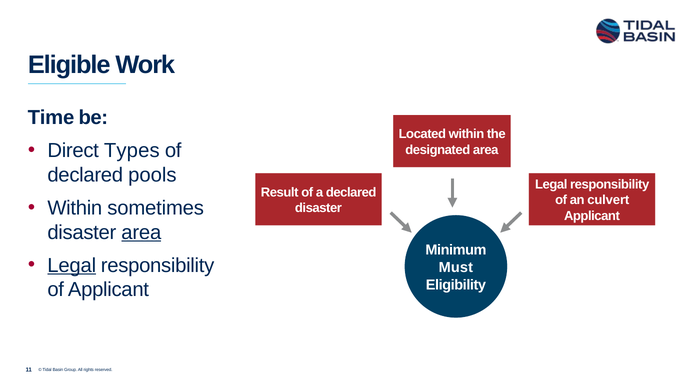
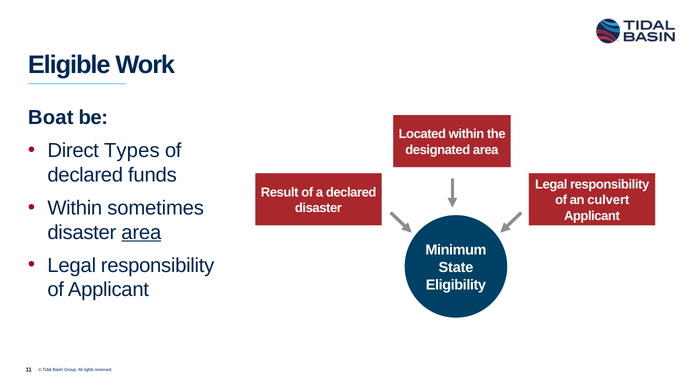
Time: Time -> Boat
pools: pools -> funds
Legal at (72, 265) underline: present -> none
Must: Must -> State
